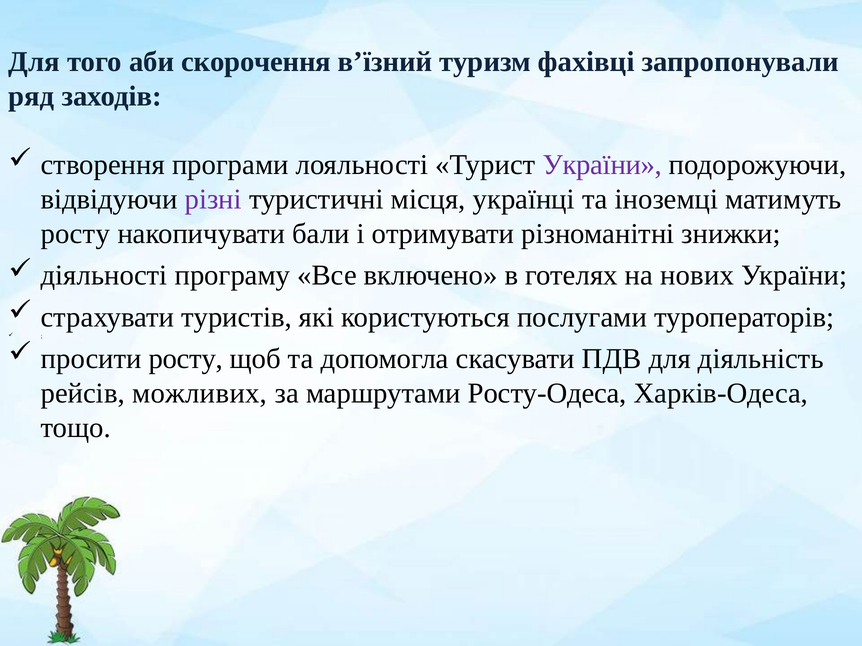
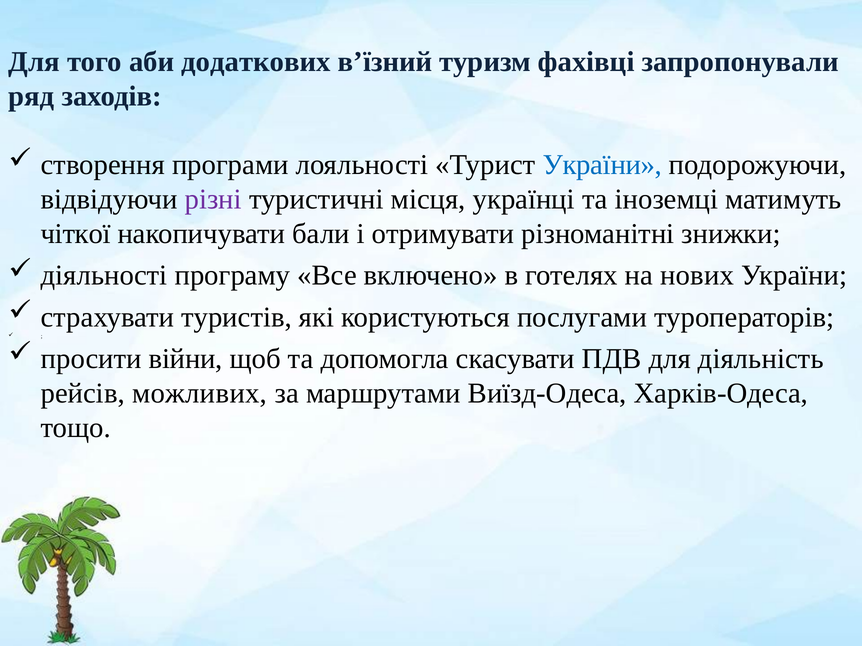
скорочення: скорочення -> додаткових
України at (602, 165) colour: purple -> blue
росту at (75, 234): росту -> чіткої
просити росту: росту -> війни
Росту-Одеса: Росту-Одеса -> Виїзд-Одеса
